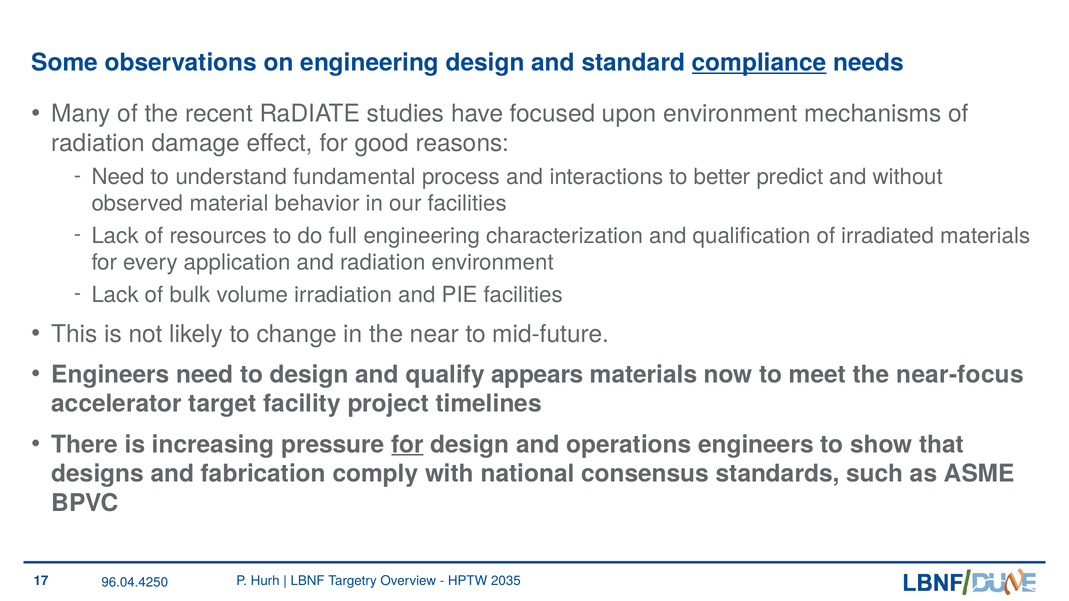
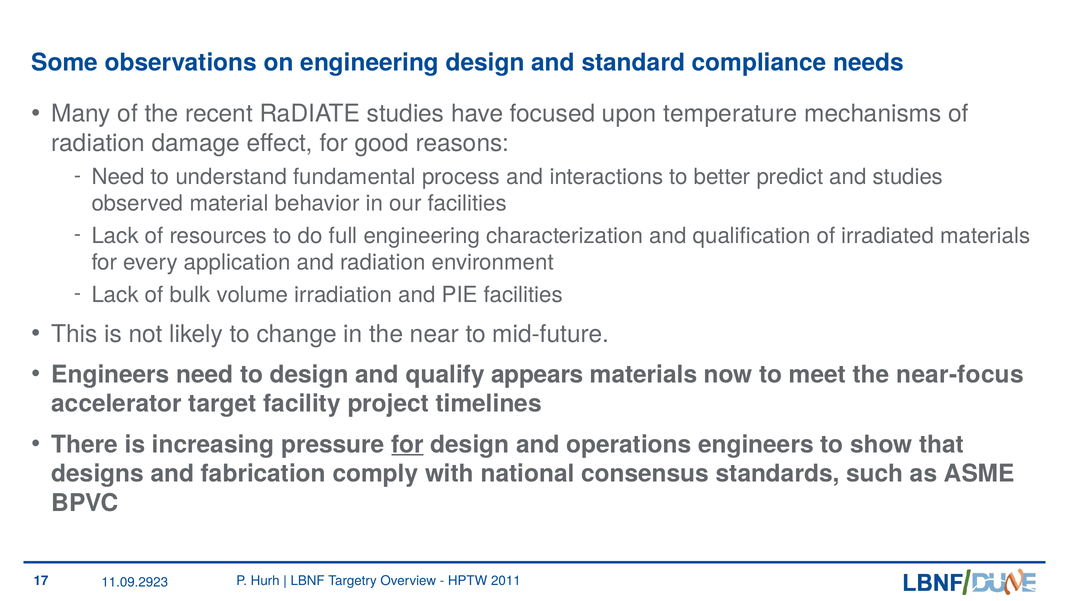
compliance underline: present -> none
upon environment: environment -> temperature
and without: without -> studies
2035: 2035 -> 2011
96.04.4250: 96.04.4250 -> 11.09.2923
